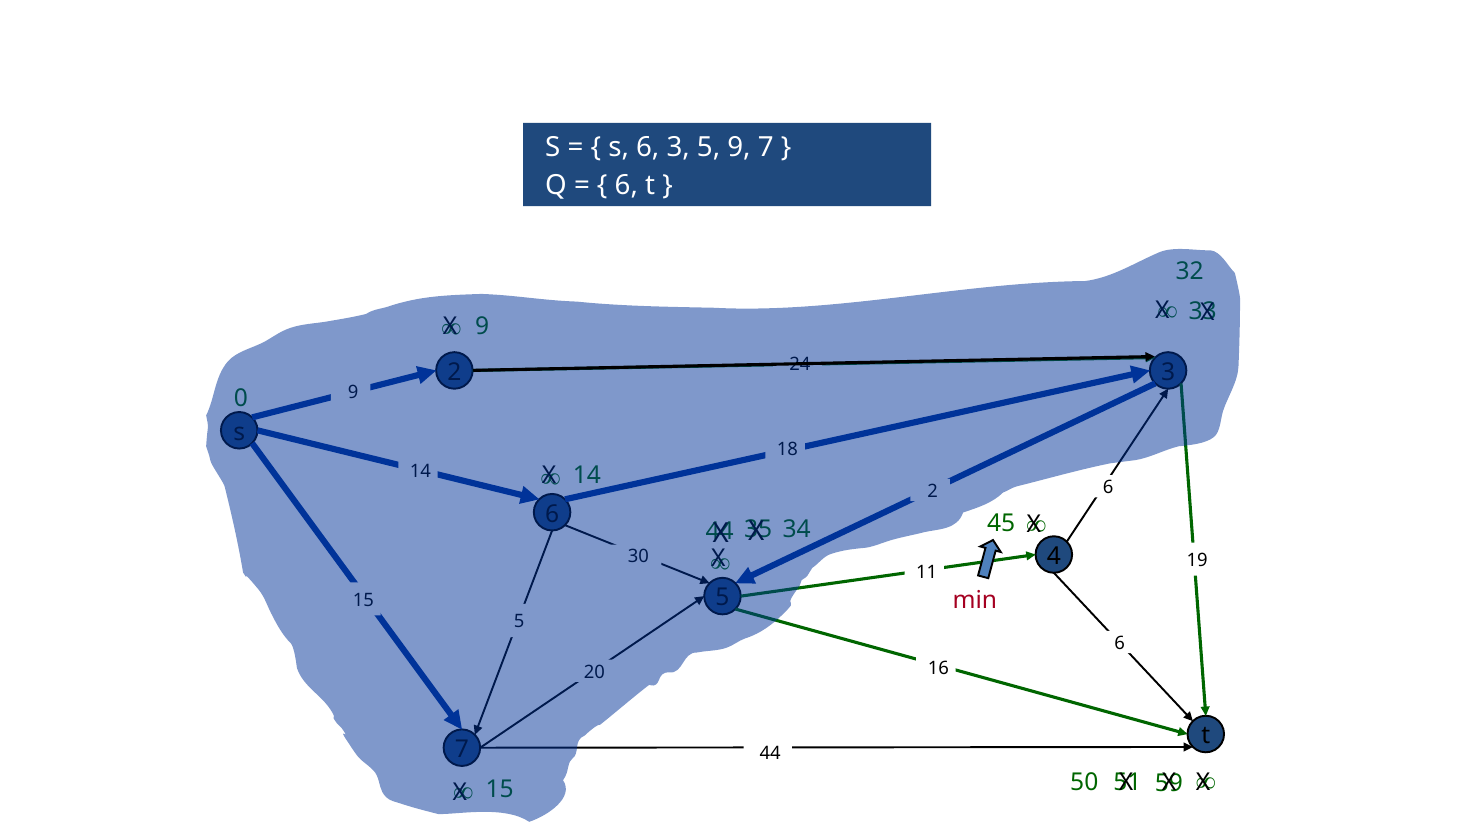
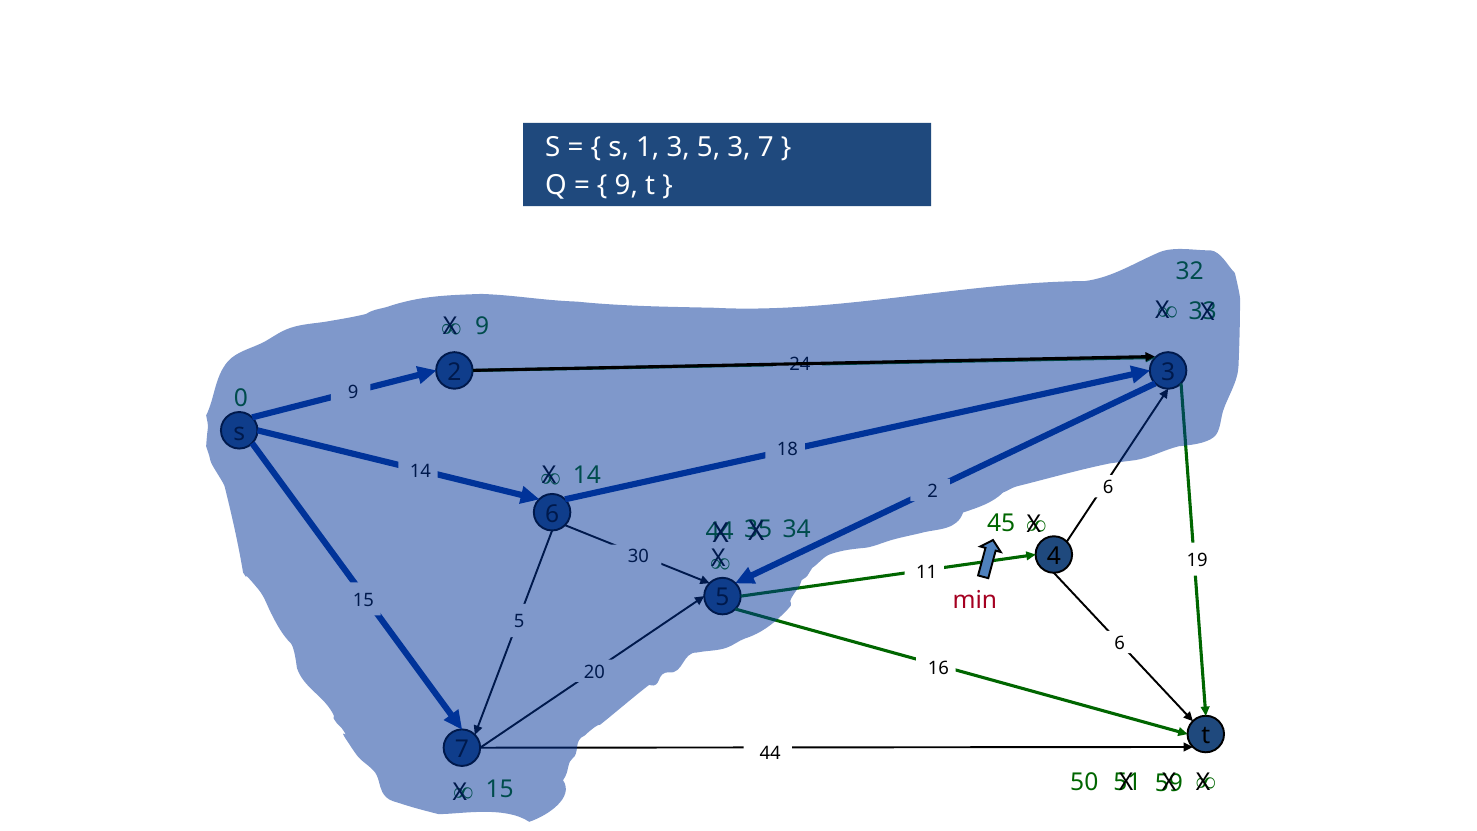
s 6: 6 -> 1
5 9: 9 -> 3
6 at (626, 186): 6 -> 9
